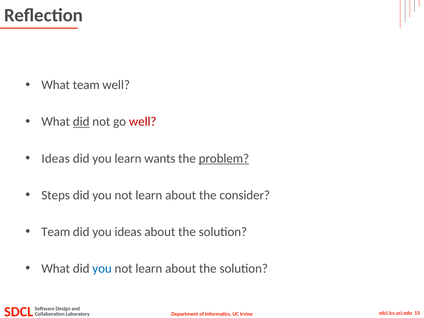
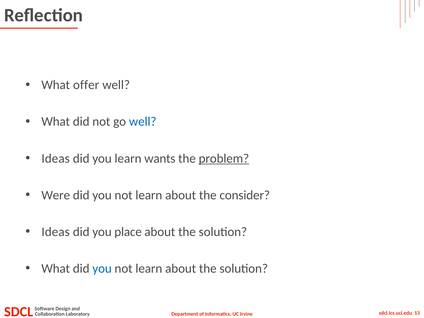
What team: team -> offer
did at (81, 122) underline: present -> none
well at (143, 122) colour: red -> blue
Steps: Steps -> Were
Team at (56, 232): Team -> Ideas
you ideas: ideas -> place
